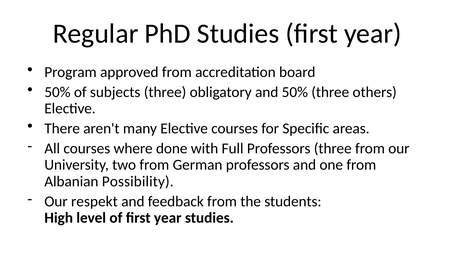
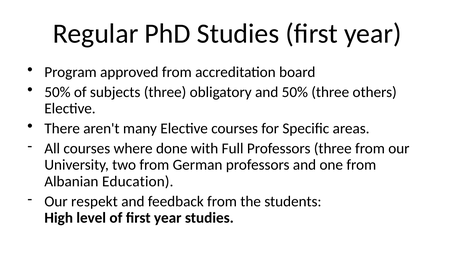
Possibility: Possibility -> Education
